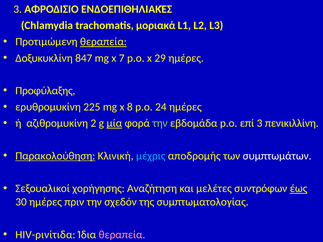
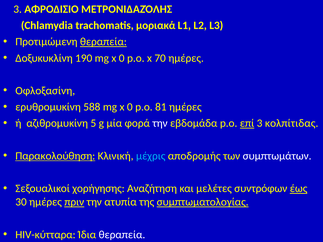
ΕΝΔΟΕΠΙΘΗΛΙΑΚΈΣ: ΕΝΔΟΕΠΙΘΗΛΙΑΚΈΣ -> ΜΕΤΡΟΝΙΔΑΖΌΛΗΣ
847: 847 -> 190
7 at (122, 58): 7 -> 0
29: 29 -> 70
Προφύλαξης: Προφύλαξης -> Οφλοξασίνη
225: 225 -> 588
8 at (130, 107): 8 -> 0
24: 24 -> 81
2: 2 -> 5
μία underline: present -> none
την at (160, 123) colour: light green -> white
επί underline: none -> present
πενικιλλίνη: πενικιλλίνη -> κολπίτιδας
πριν underline: none -> present
σχεδόν: σχεδόν -> ατυπία
συμπτωματολογίας underline: none -> present
HIV-ρινίτιδα: HIV-ρινίτιδα -> HIV-κύτταρα
θεραπεία at (122, 235) colour: pink -> white
